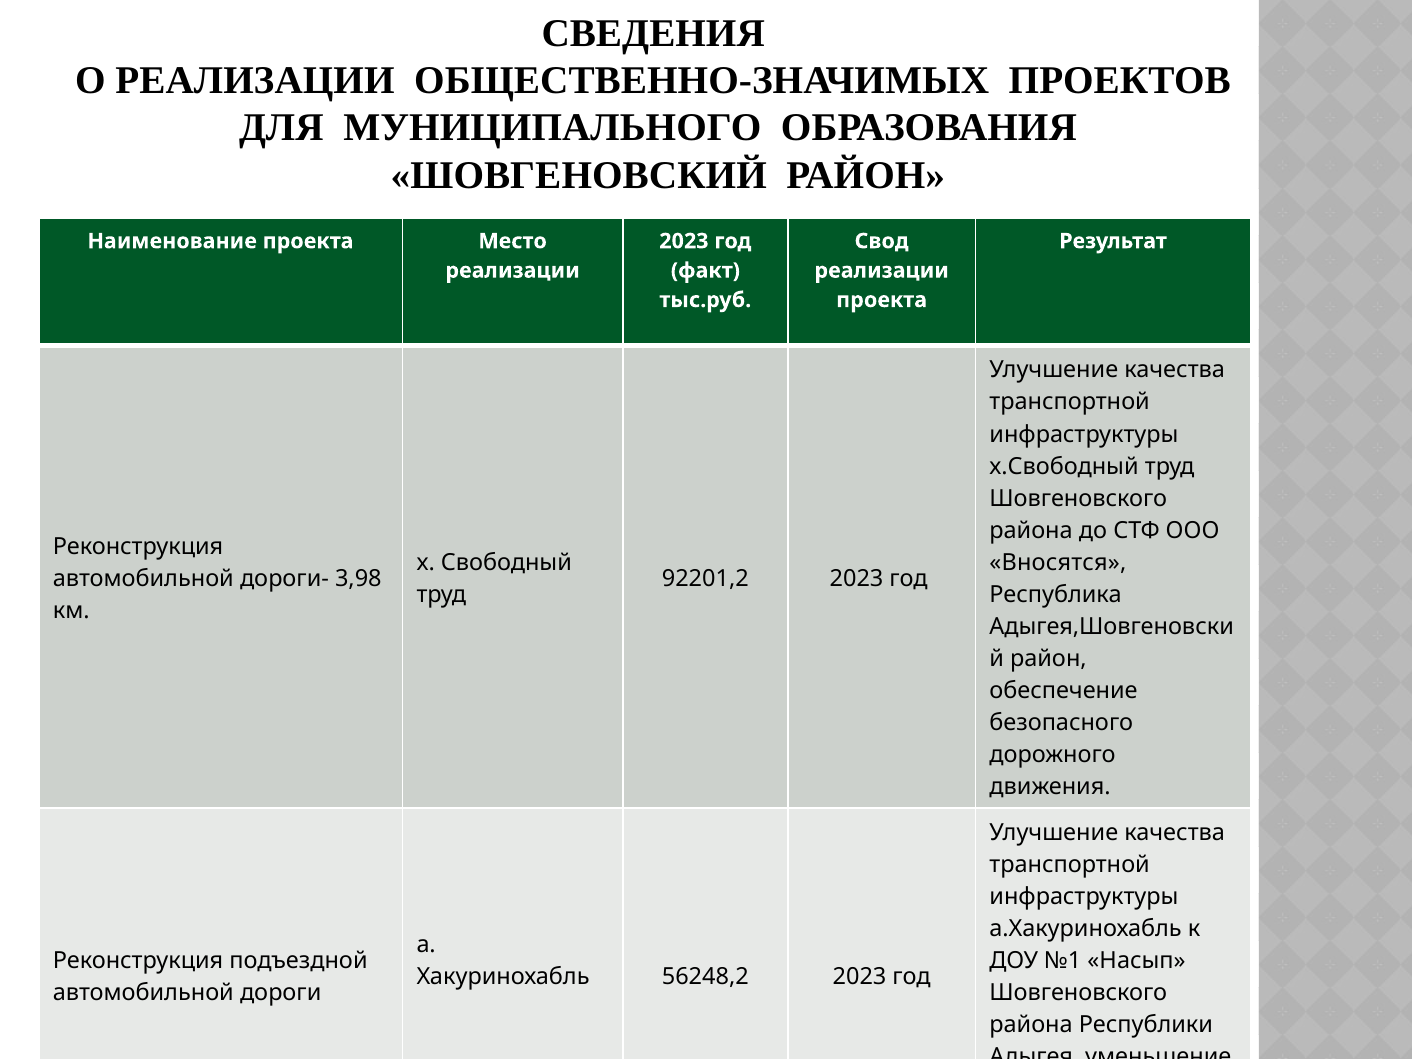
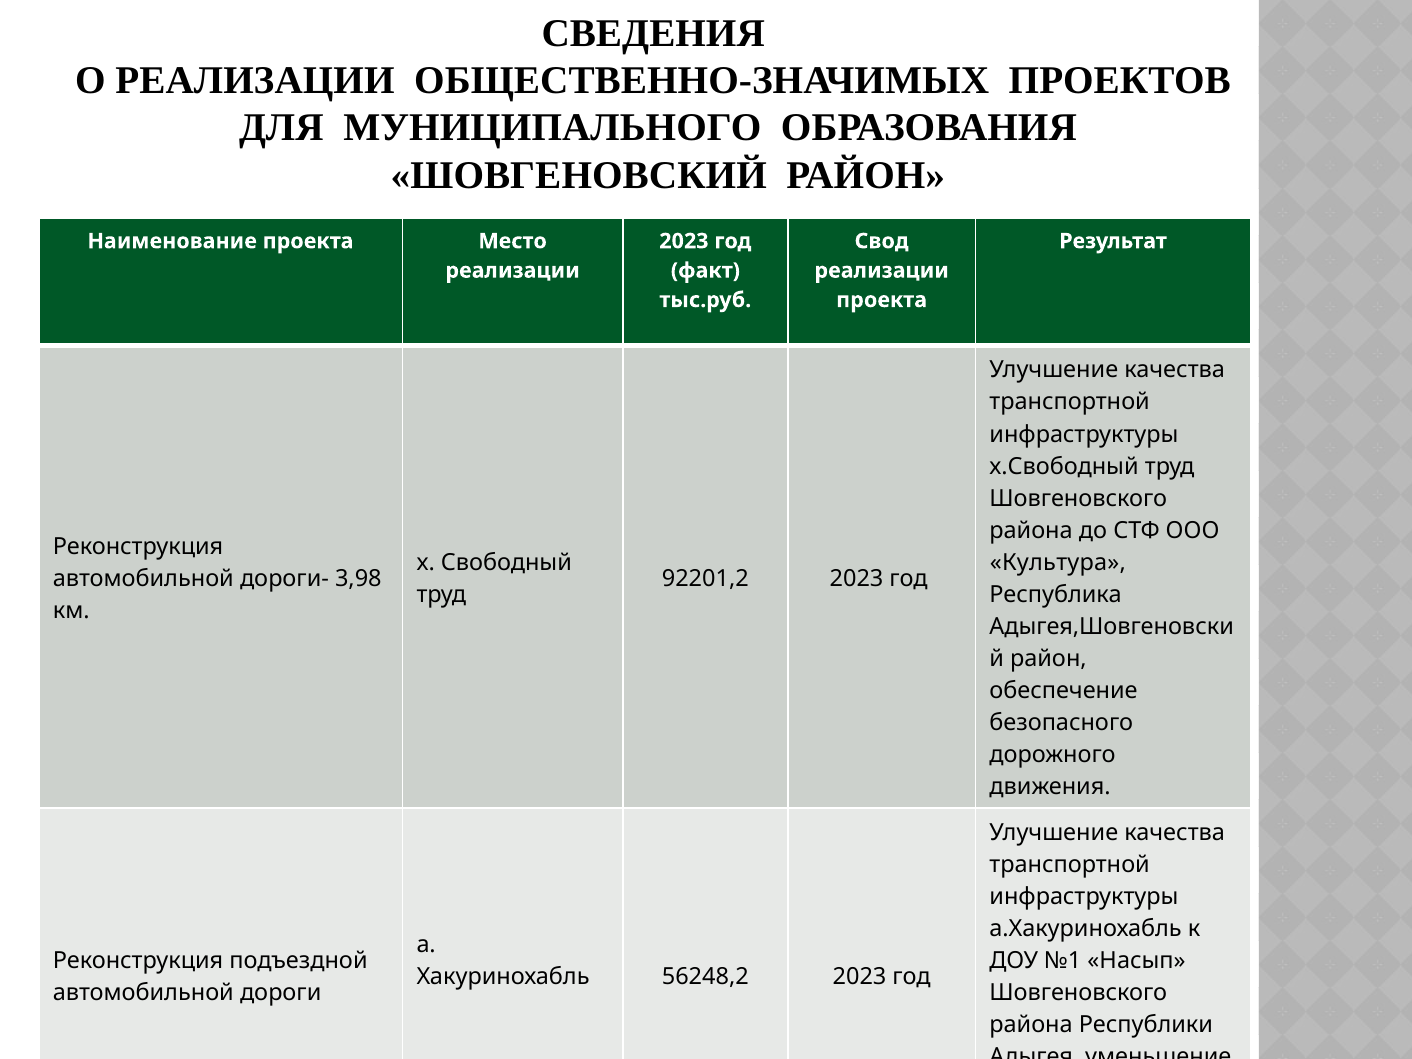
Вносятся: Вносятся -> Культура
